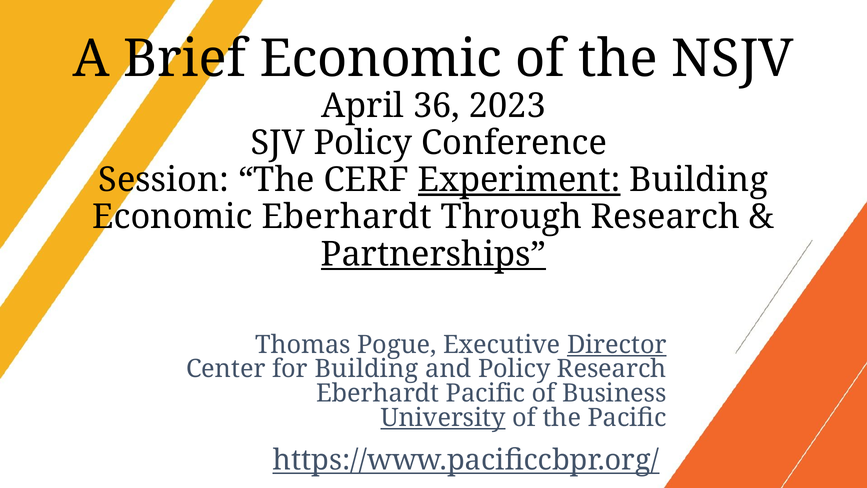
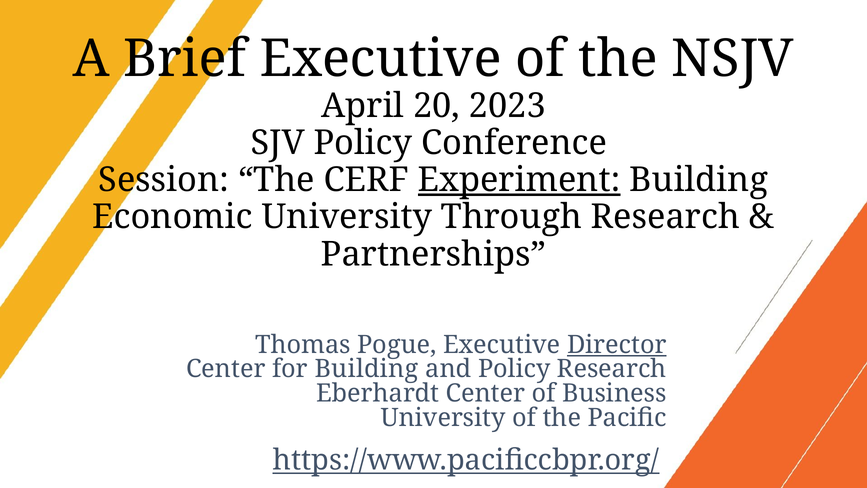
Brief Economic: Economic -> Executive
36: 36 -> 20
Economic Eberhardt: Eberhardt -> University
Partnerships underline: present -> none
Eberhardt Pacific: Pacific -> Center
University at (443, 418) underline: present -> none
